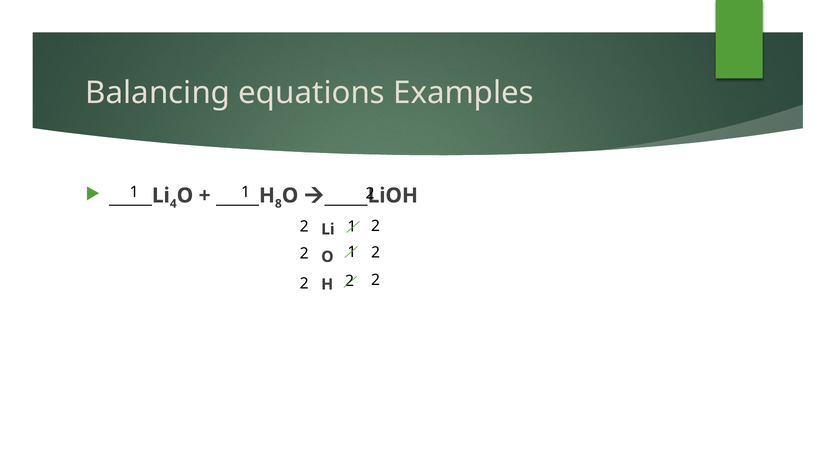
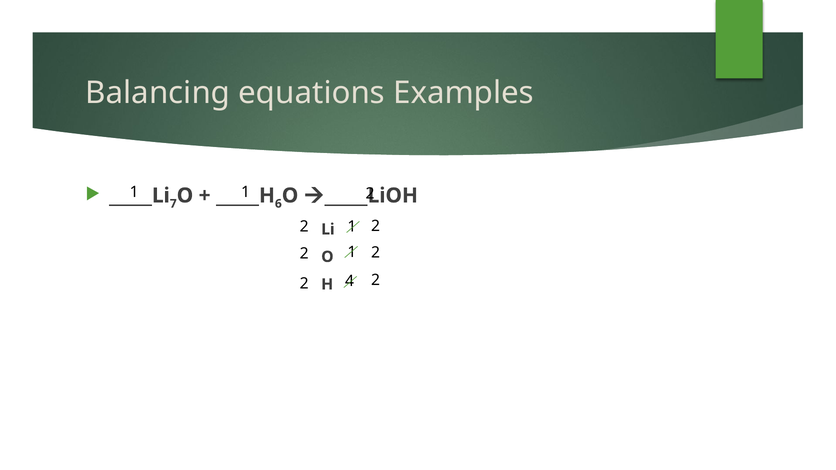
4: 4 -> 7
8: 8 -> 6
H 2: 2 -> 4
